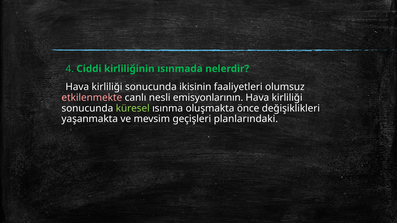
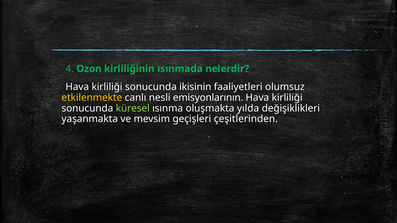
Ciddi: Ciddi -> Ozon
etkilenmekte colour: pink -> yellow
önce: önce -> yılda
planlarındaki: planlarındaki -> çeşitlerinden
